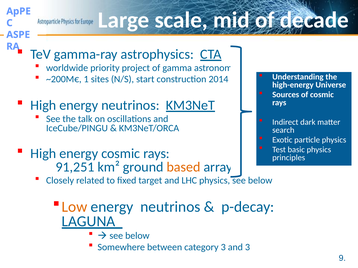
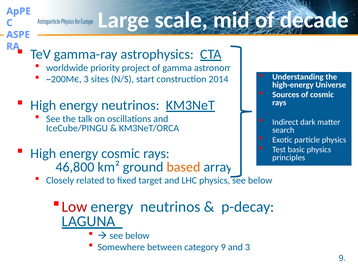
~200M€ 1: 1 -> 3
91,251: 91,251 -> 46,800
Low colour: orange -> red
category 3: 3 -> 9
